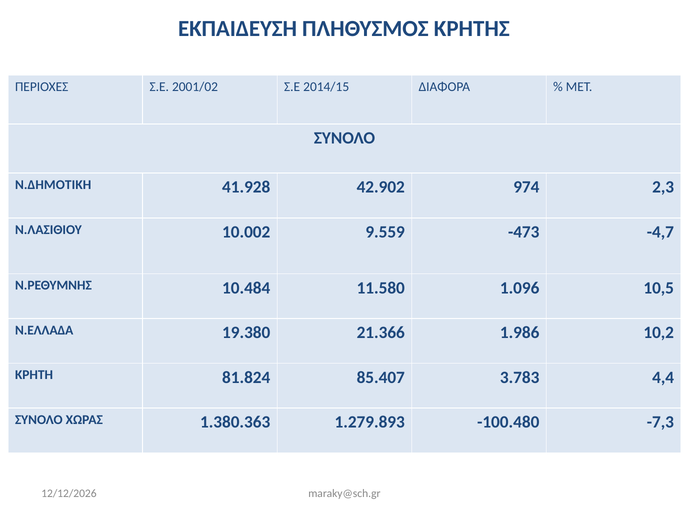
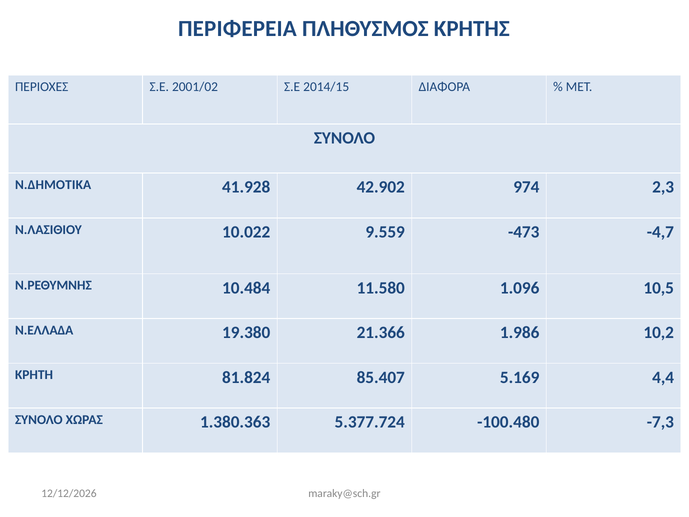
ΕΚΠΑΙΔΕΥΣΗ: ΕΚΠΑΙΔΕΥΣΗ -> ΠΕΡΙΦΕΡΕΙΑ
Ν.ΔΗΜΟΤΙΚΗ: Ν.ΔΗΜΟΤΙΚΗ -> Ν.ΔΗΜΟΤΙΚΑ
10.002: 10.002 -> 10.022
3.783: 3.783 -> 5.169
1.279.893: 1.279.893 -> 5.377.724
